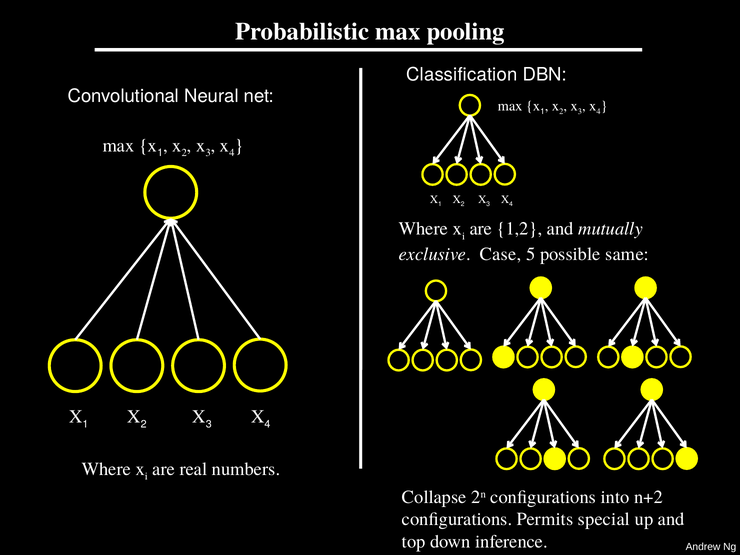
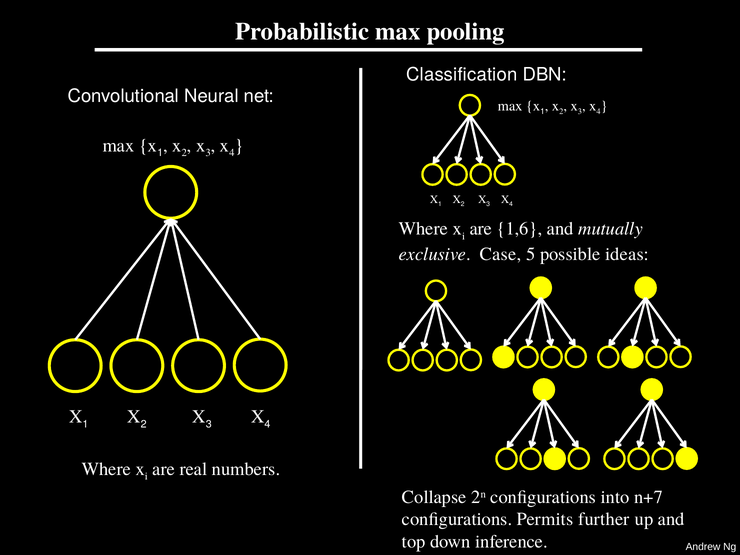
1,2: 1,2 -> 1,6
same: same -> ideas
n+2: n+2 -> n+7
special: special -> further
